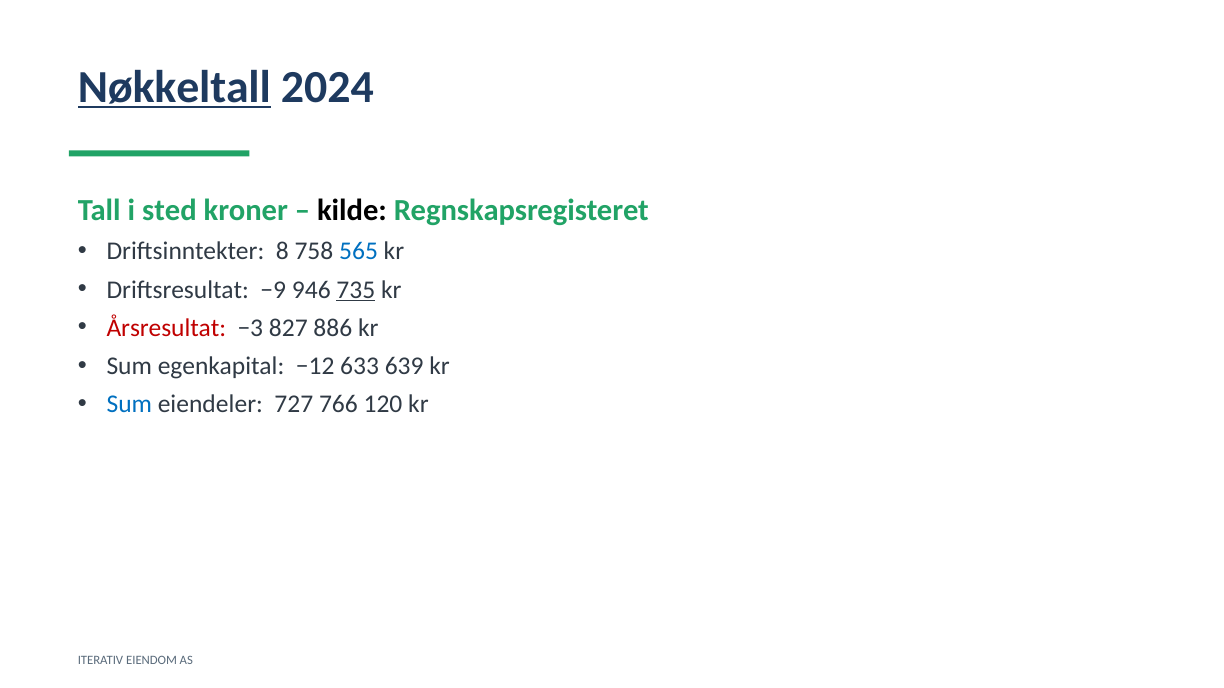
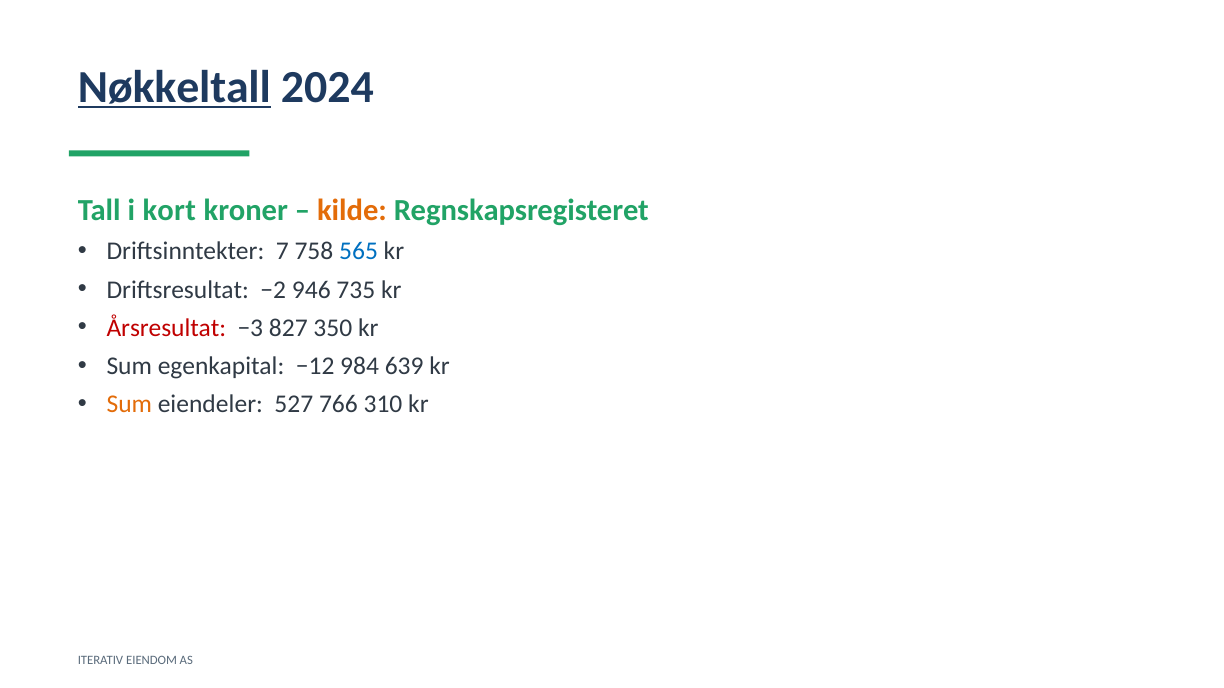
sted: sted -> kort
kilde colour: black -> orange
8: 8 -> 7
−9: −9 -> −2
735 underline: present -> none
886: 886 -> 350
633: 633 -> 984
Sum at (129, 405) colour: blue -> orange
727: 727 -> 527
120: 120 -> 310
